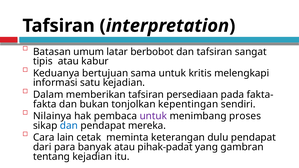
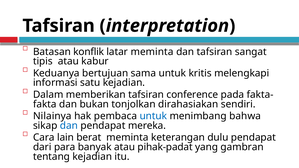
umum: umum -> konflik
latar berbobot: berbobot -> meminta
persediaan: persediaan -> conference
kepentingan: kepentingan -> dirahasiakan
untuk at (153, 116) colour: purple -> blue
proses: proses -> bahwa
cetak: cetak -> berat
